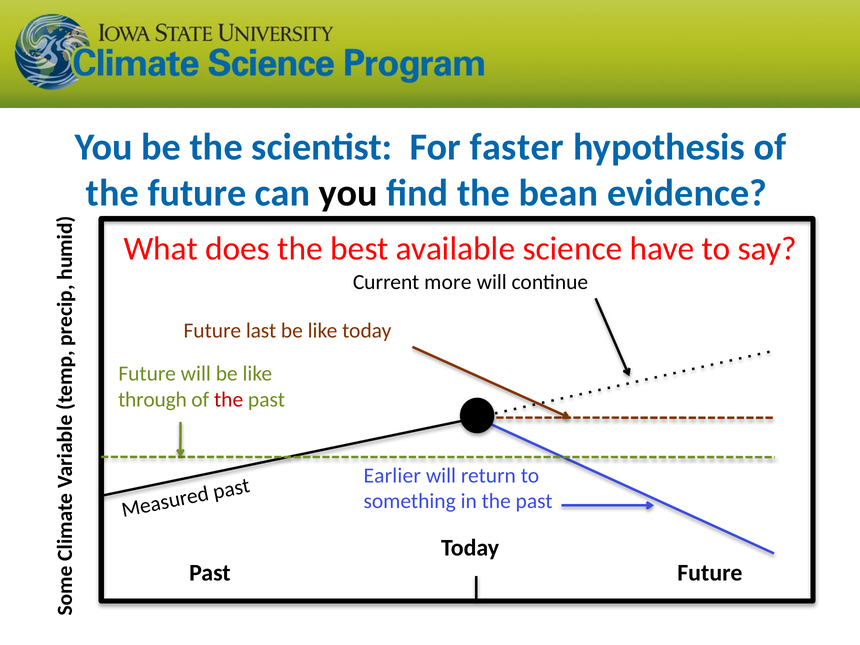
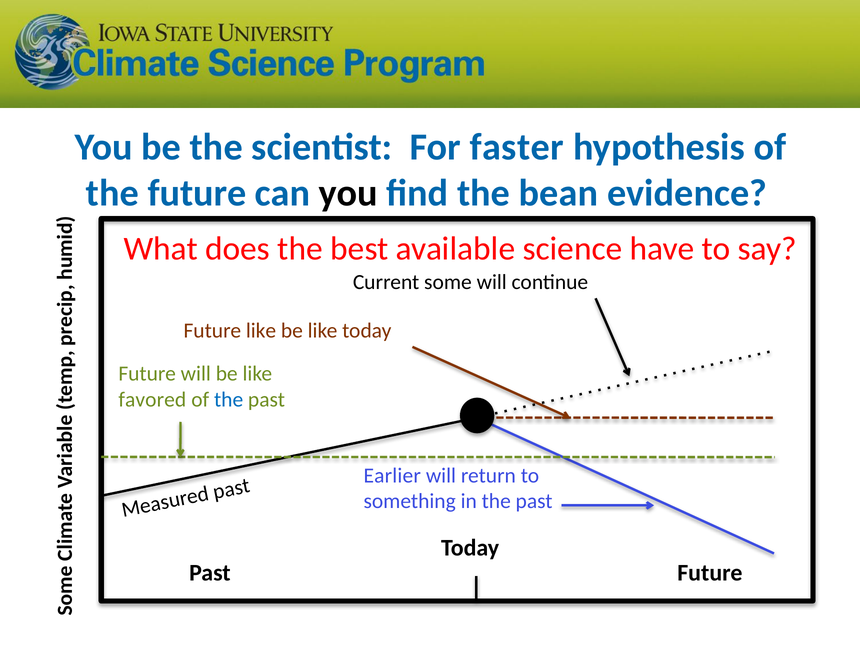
more: more -> some
Future last: last -> like
through: through -> favored
the at (229, 400) colour: red -> blue
